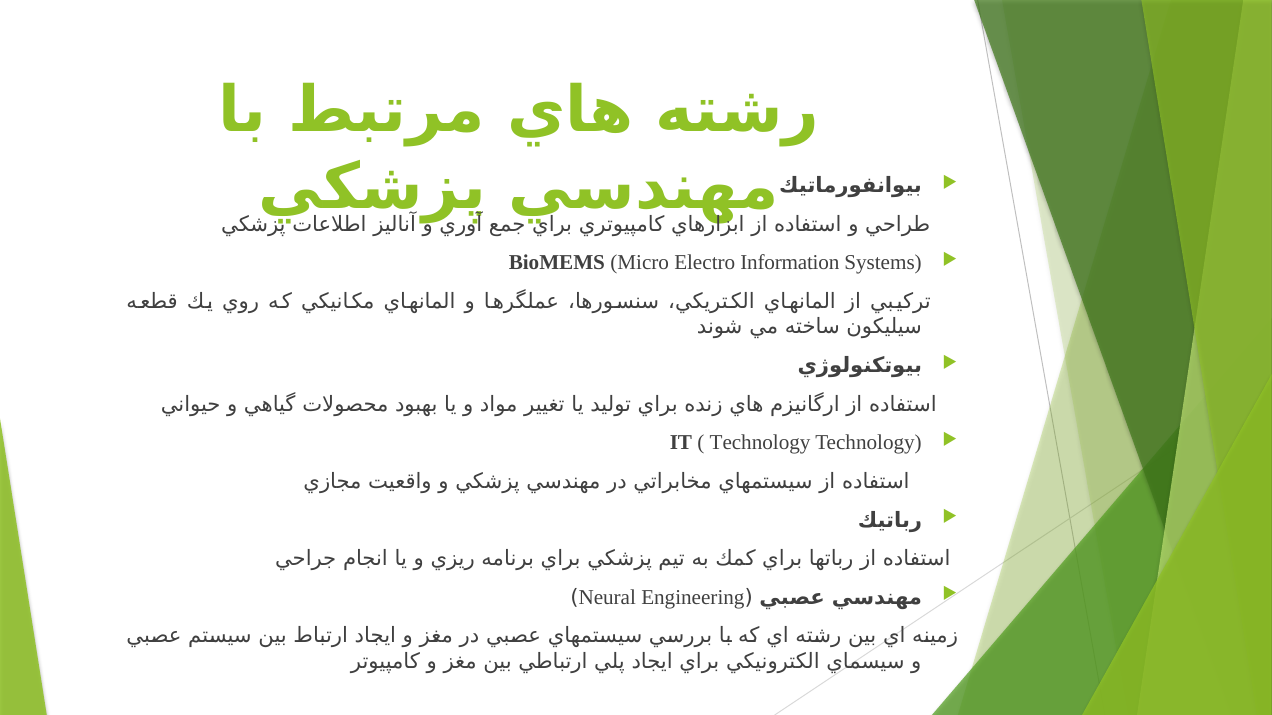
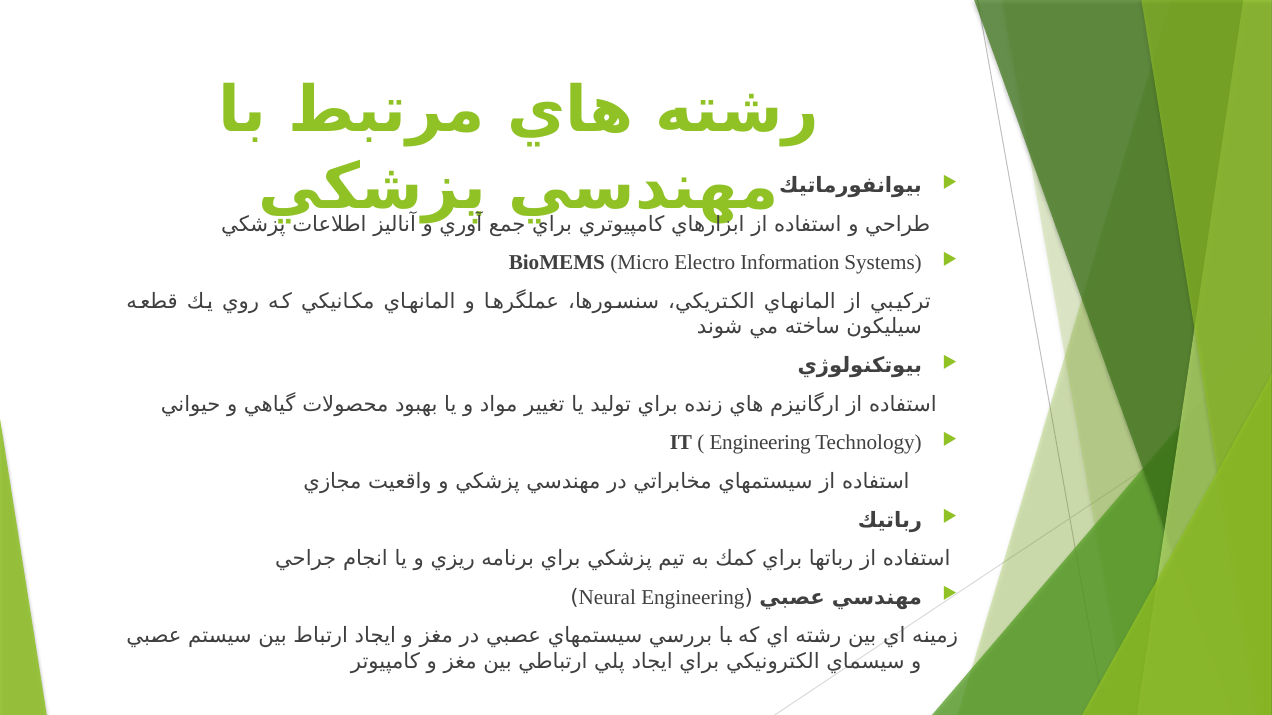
Technology at (760, 443): Technology -> Engineering
